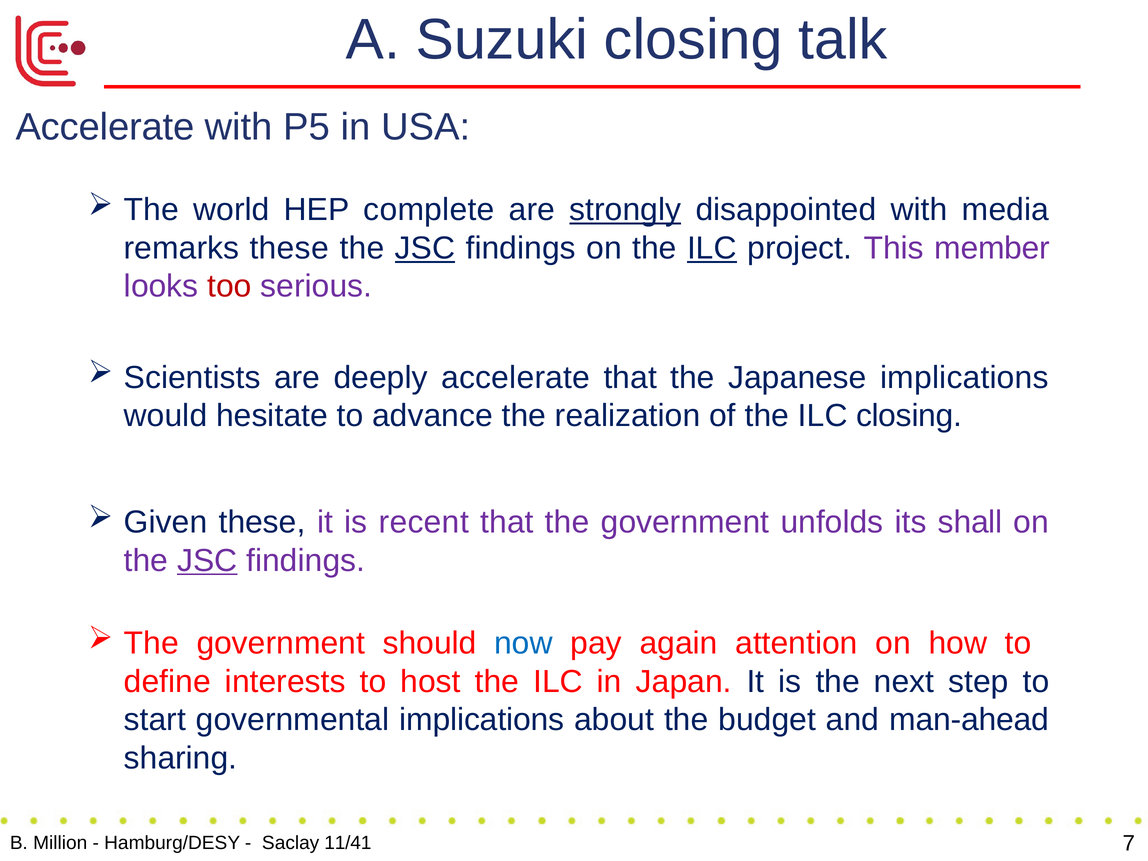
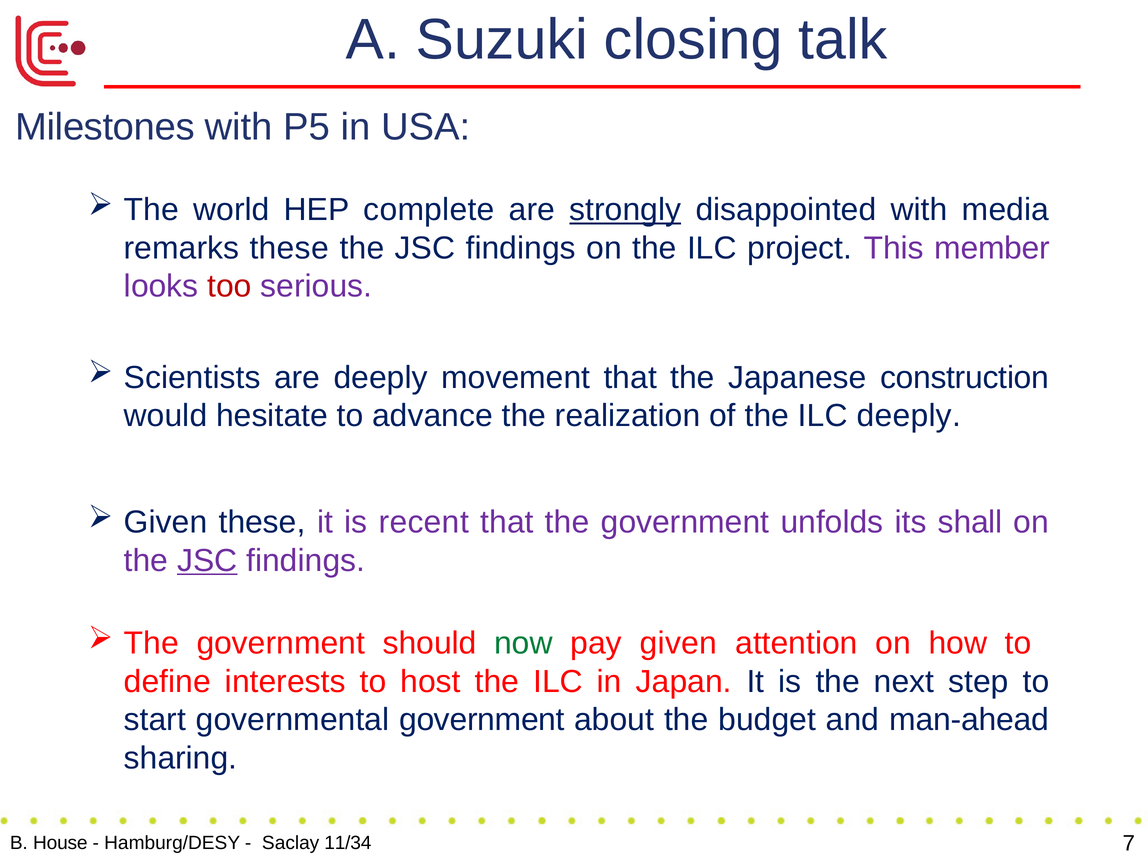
Accelerate at (105, 127): Accelerate -> Milestones
JSC at (425, 248) underline: present -> none
ILC at (712, 248) underline: present -> none
deeply accelerate: accelerate -> movement
Japanese implications: implications -> construction
ILC closing: closing -> deeply
now colour: blue -> green
pay again: again -> given
governmental implications: implications -> government
Million: Million -> House
11/41: 11/41 -> 11/34
